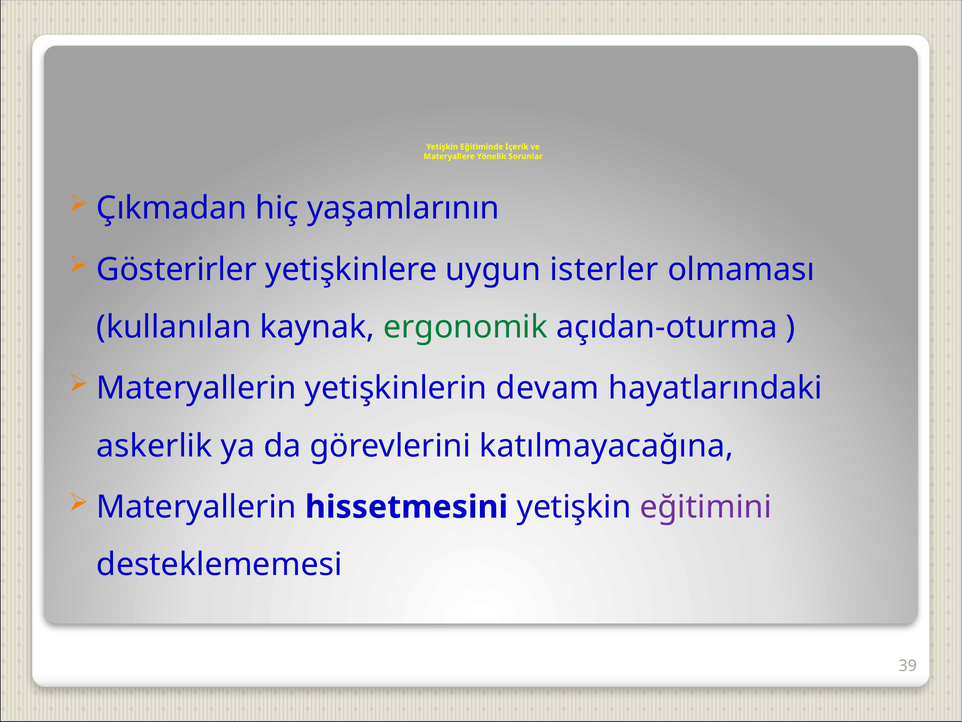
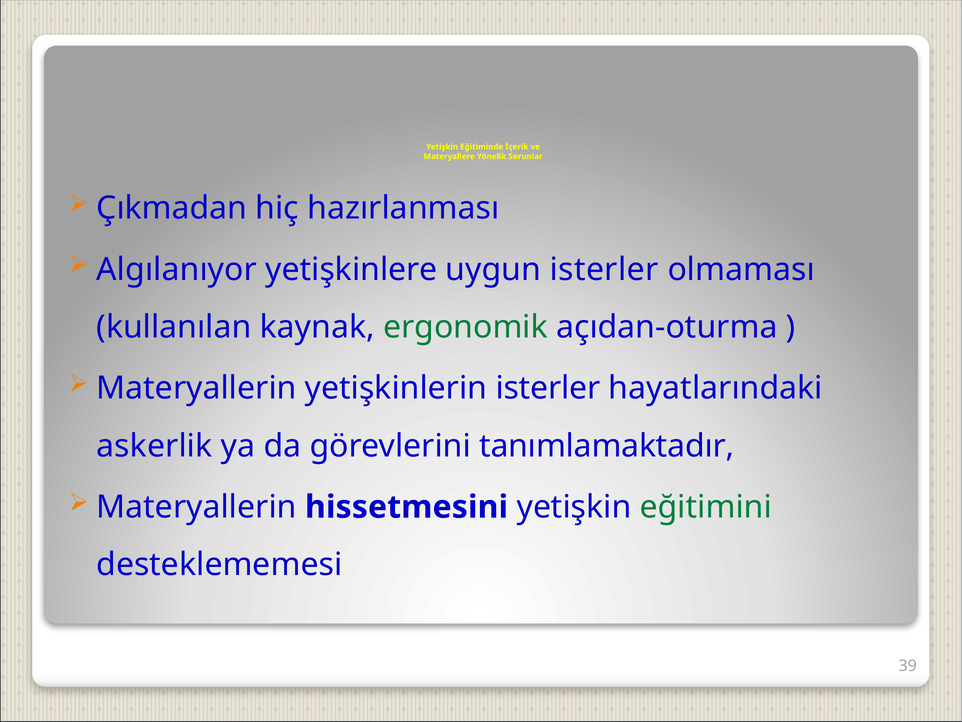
yaşamlarının: yaşamlarının -> hazırlanması
Gösterirler: Gösterirler -> Algılanıyor
yetişkinlerin devam: devam -> isterler
katılmayacağına: katılmayacağına -> tanımlamaktadır
eğitimini colour: purple -> green
